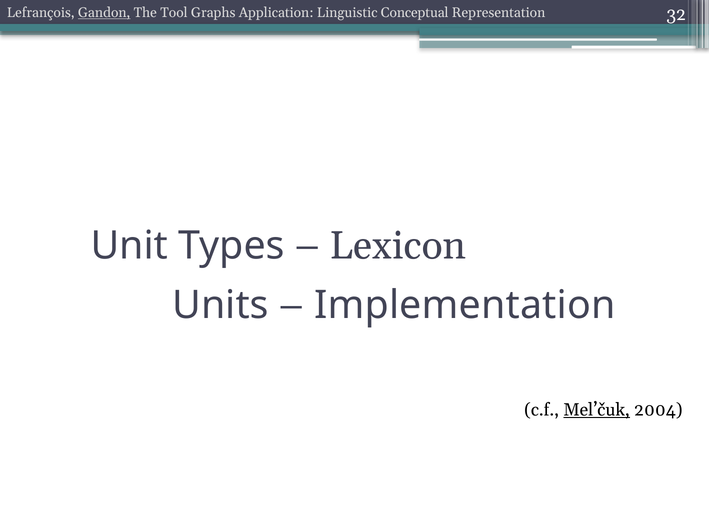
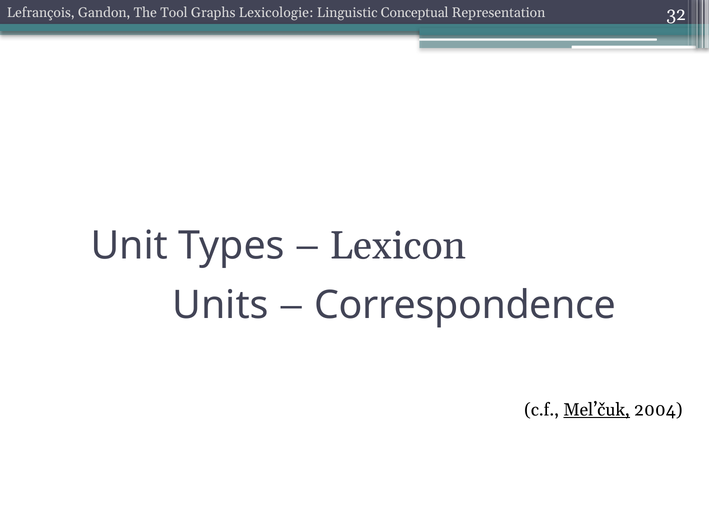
Gandon underline: present -> none
Application: Application -> Lexicologie
Implementation: Implementation -> Correspondence
